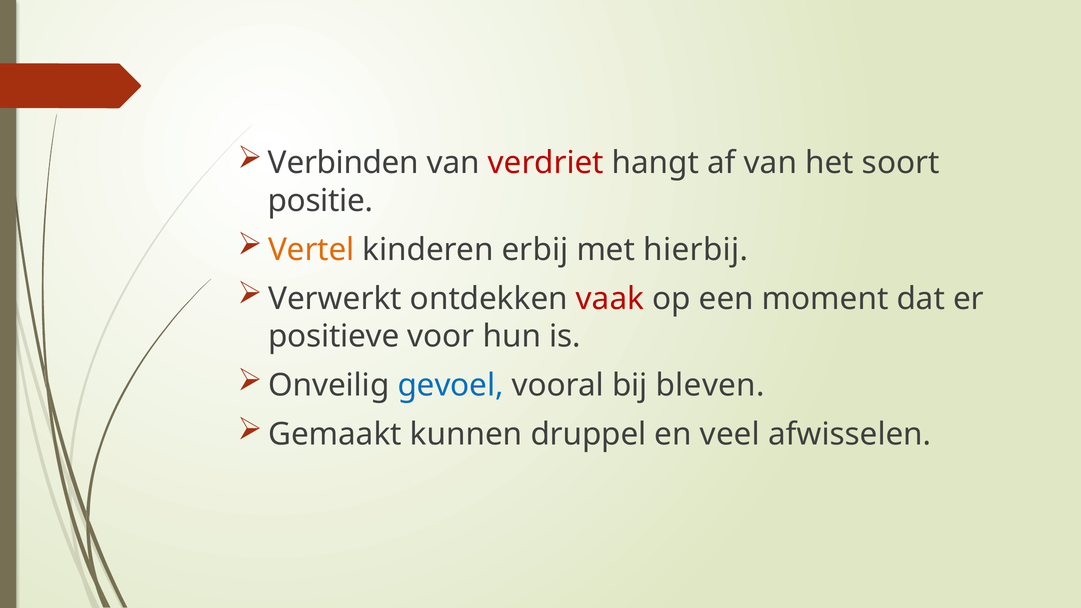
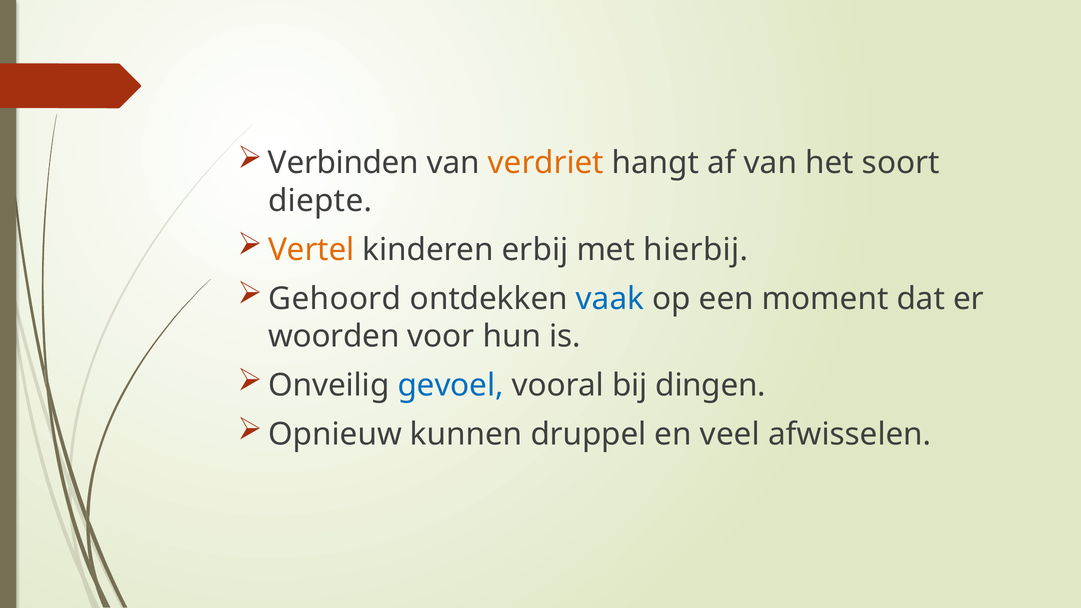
verdriet colour: red -> orange
positie: positie -> diepte
Verwerkt: Verwerkt -> Gehoord
vaak colour: red -> blue
positieve: positieve -> woorden
bleven: bleven -> dingen
Gemaakt: Gemaakt -> Opnieuw
